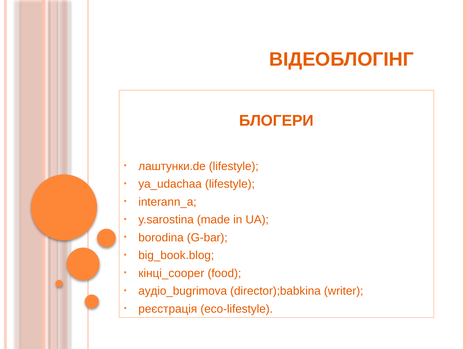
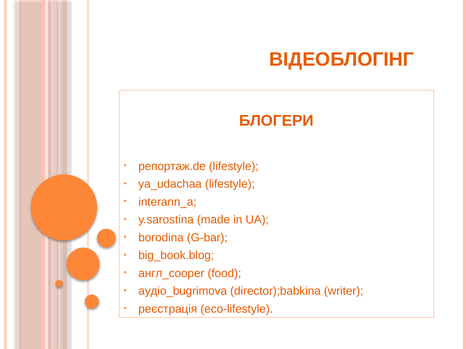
лаштунки.de: лаштунки.de -> репортаж.de
кінці_cooper: кінці_cooper -> англ_cooper
